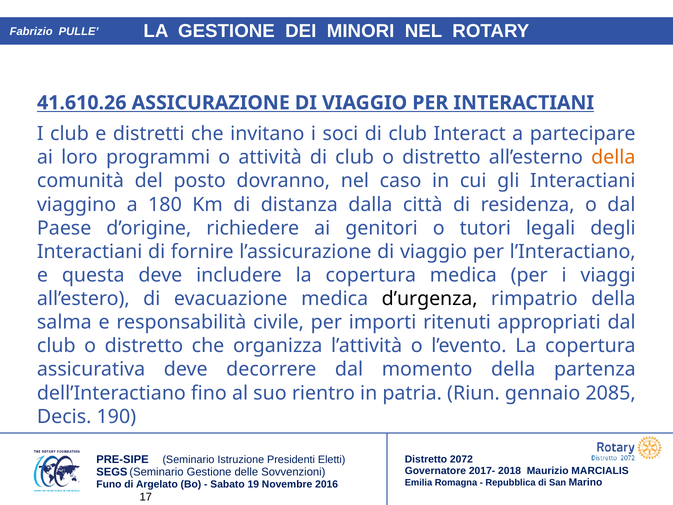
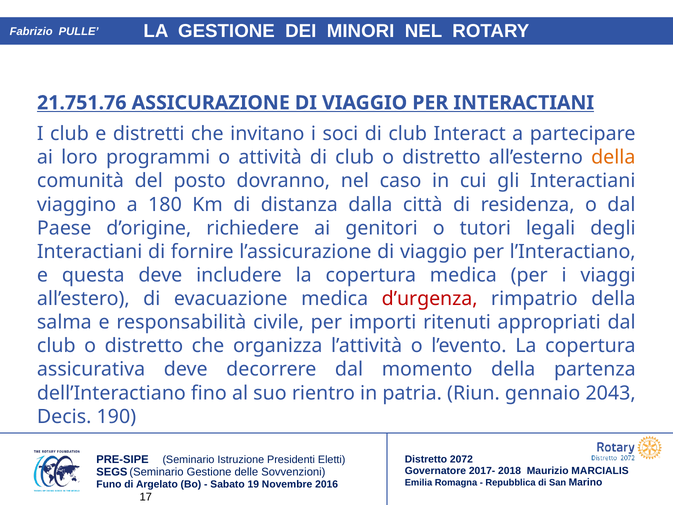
41.610.26: 41.610.26 -> 21.751.76
d’urgenza colour: black -> red
2085: 2085 -> 2043
